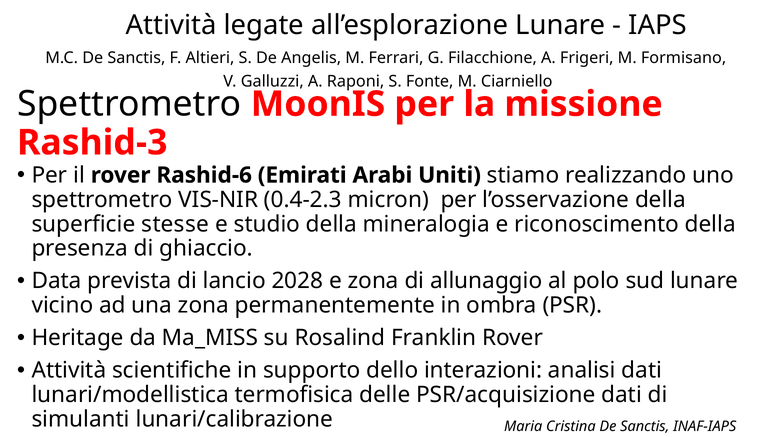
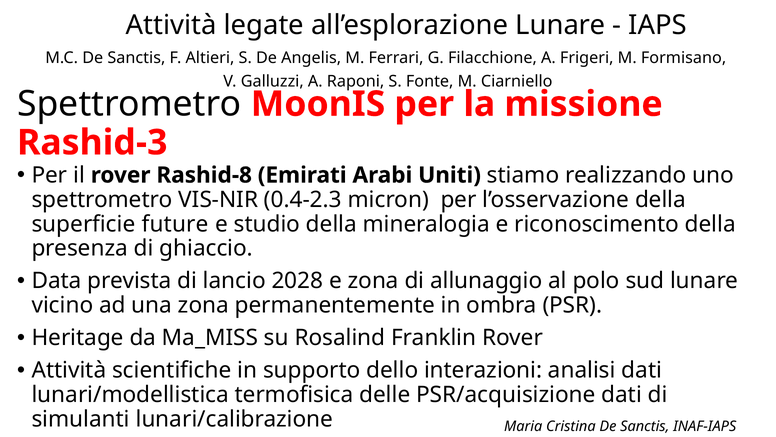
Rashid-6: Rashid-6 -> Rashid-8
stesse: stesse -> future
